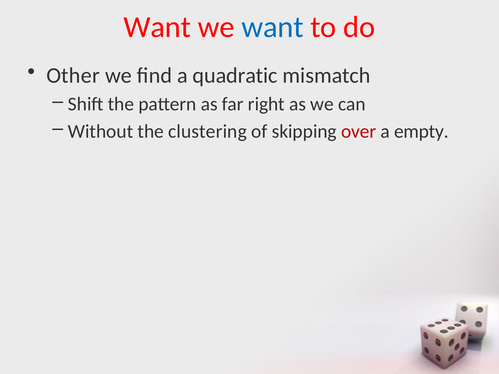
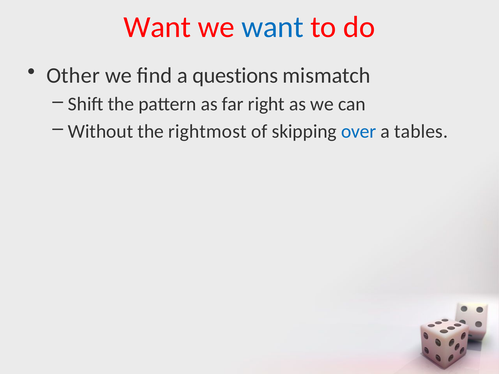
quadratic: quadratic -> questions
clustering: clustering -> rightmost
over colour: red -> blue
empty: empty -> tables
